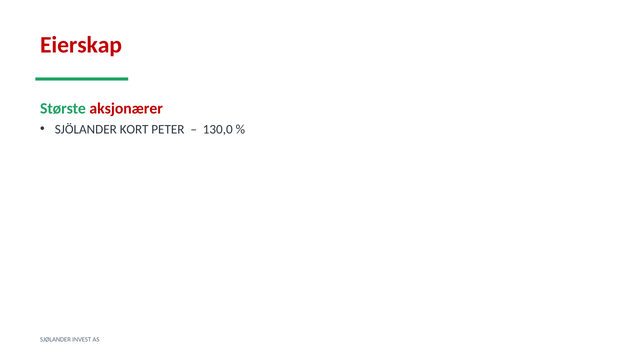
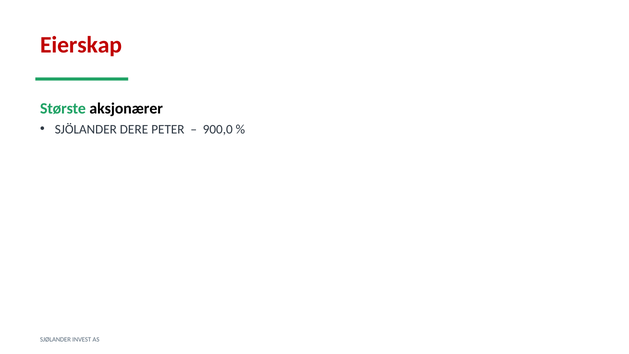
aksjonærer colour: red -> black
KORT: KORT -> DERE
130,0: 130,0 -> 900,0
